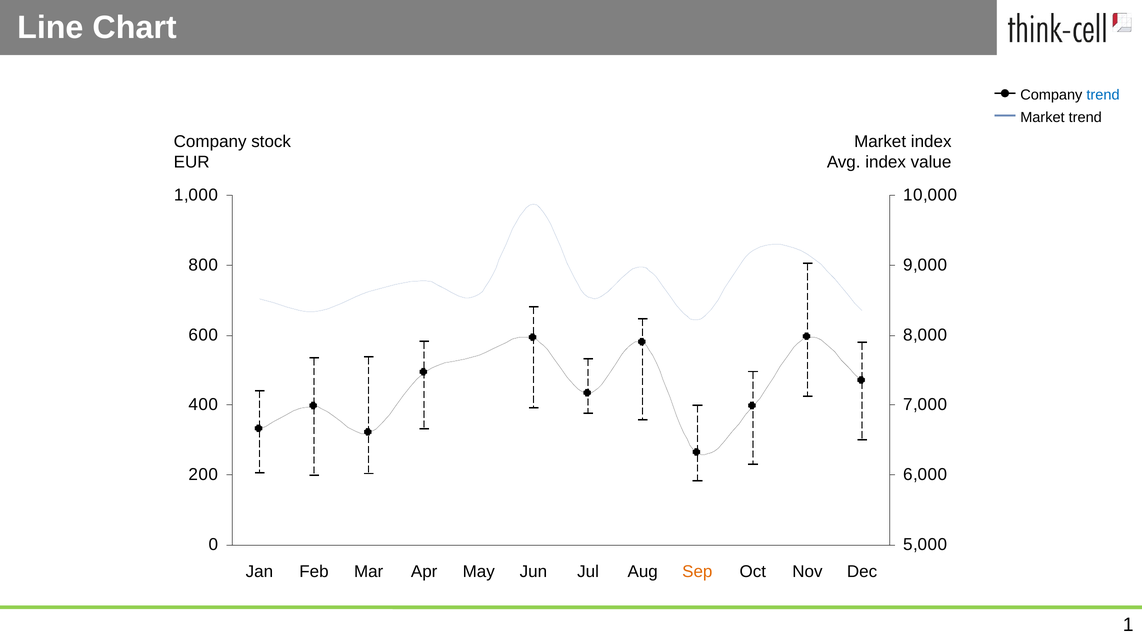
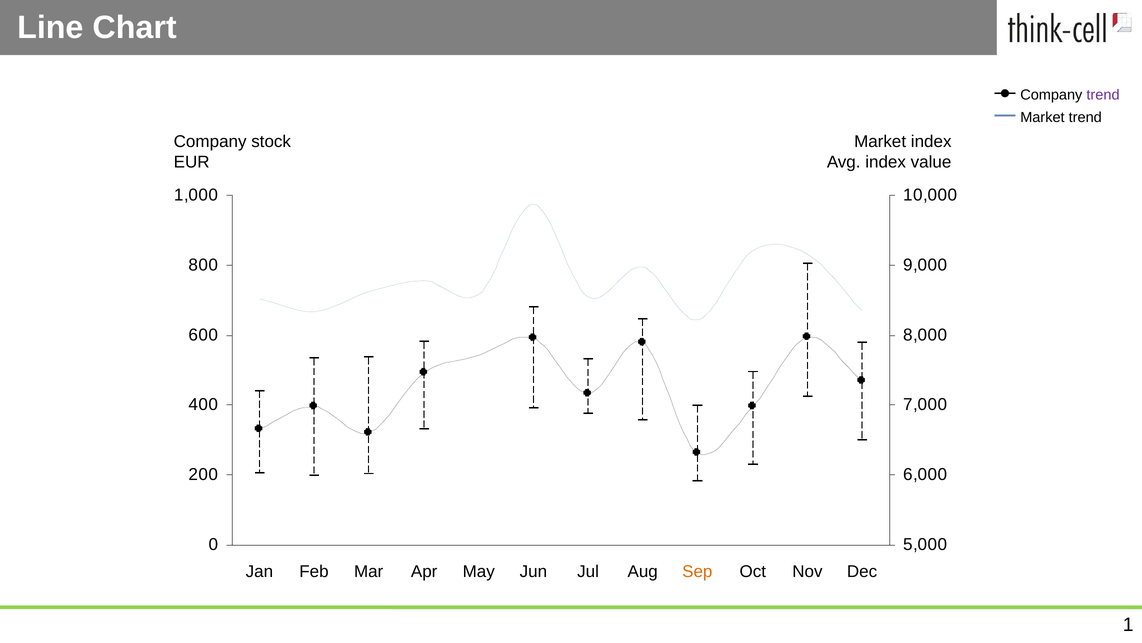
trend at (1103, 95) colour: blue -> purple
